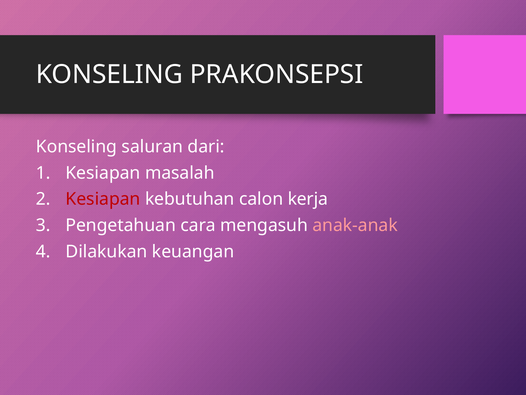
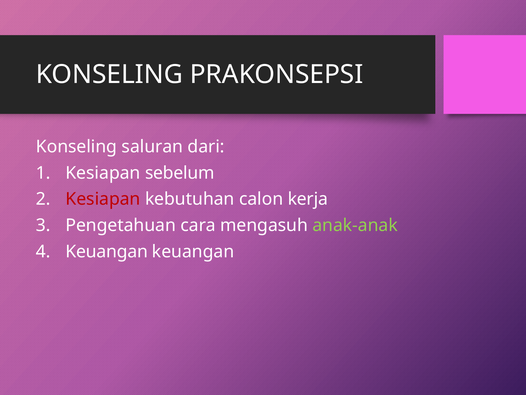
masalah: masalah -> sebelum
anak-anak colour: pink -> light green
Dilakukan at (107, 251): Dilakukan -> Keuangan
